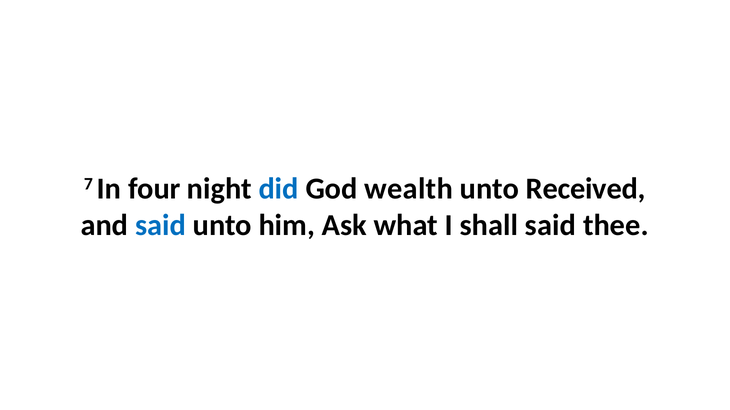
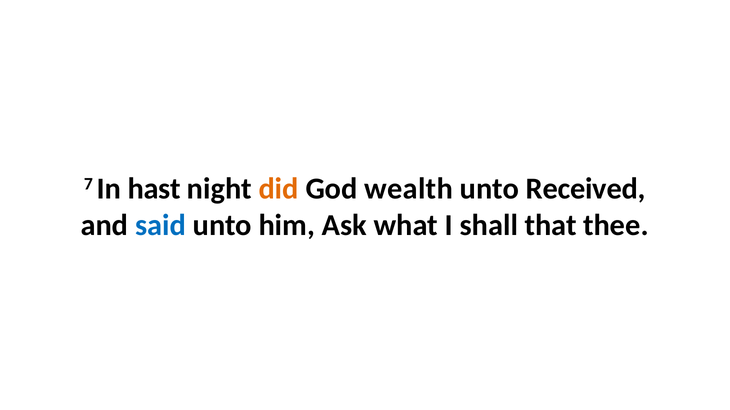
four: four -> hast
did colour: blue -> orange
shall said: said -> that
